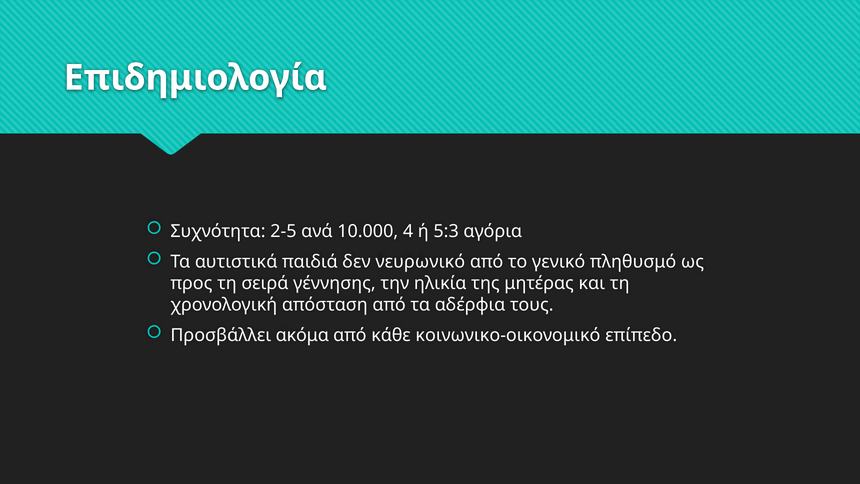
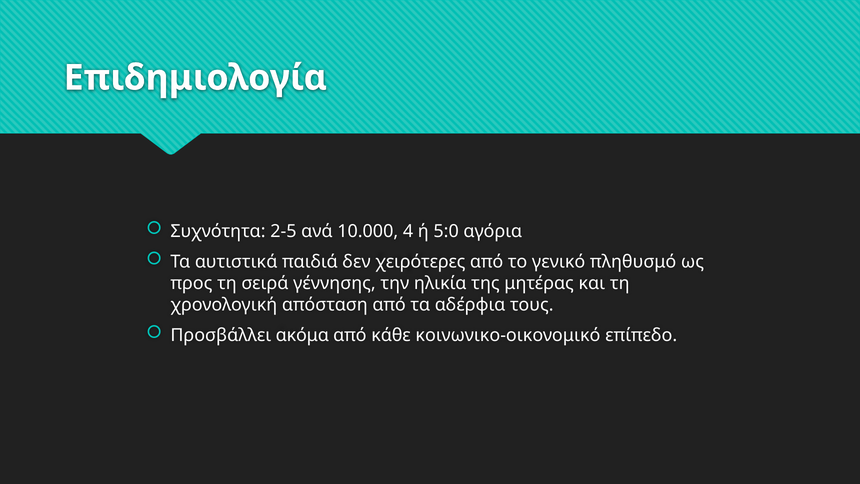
5:3: 5:3 -> 5:0
νευρωνικό: νευρωνικό -> χειρότερες
